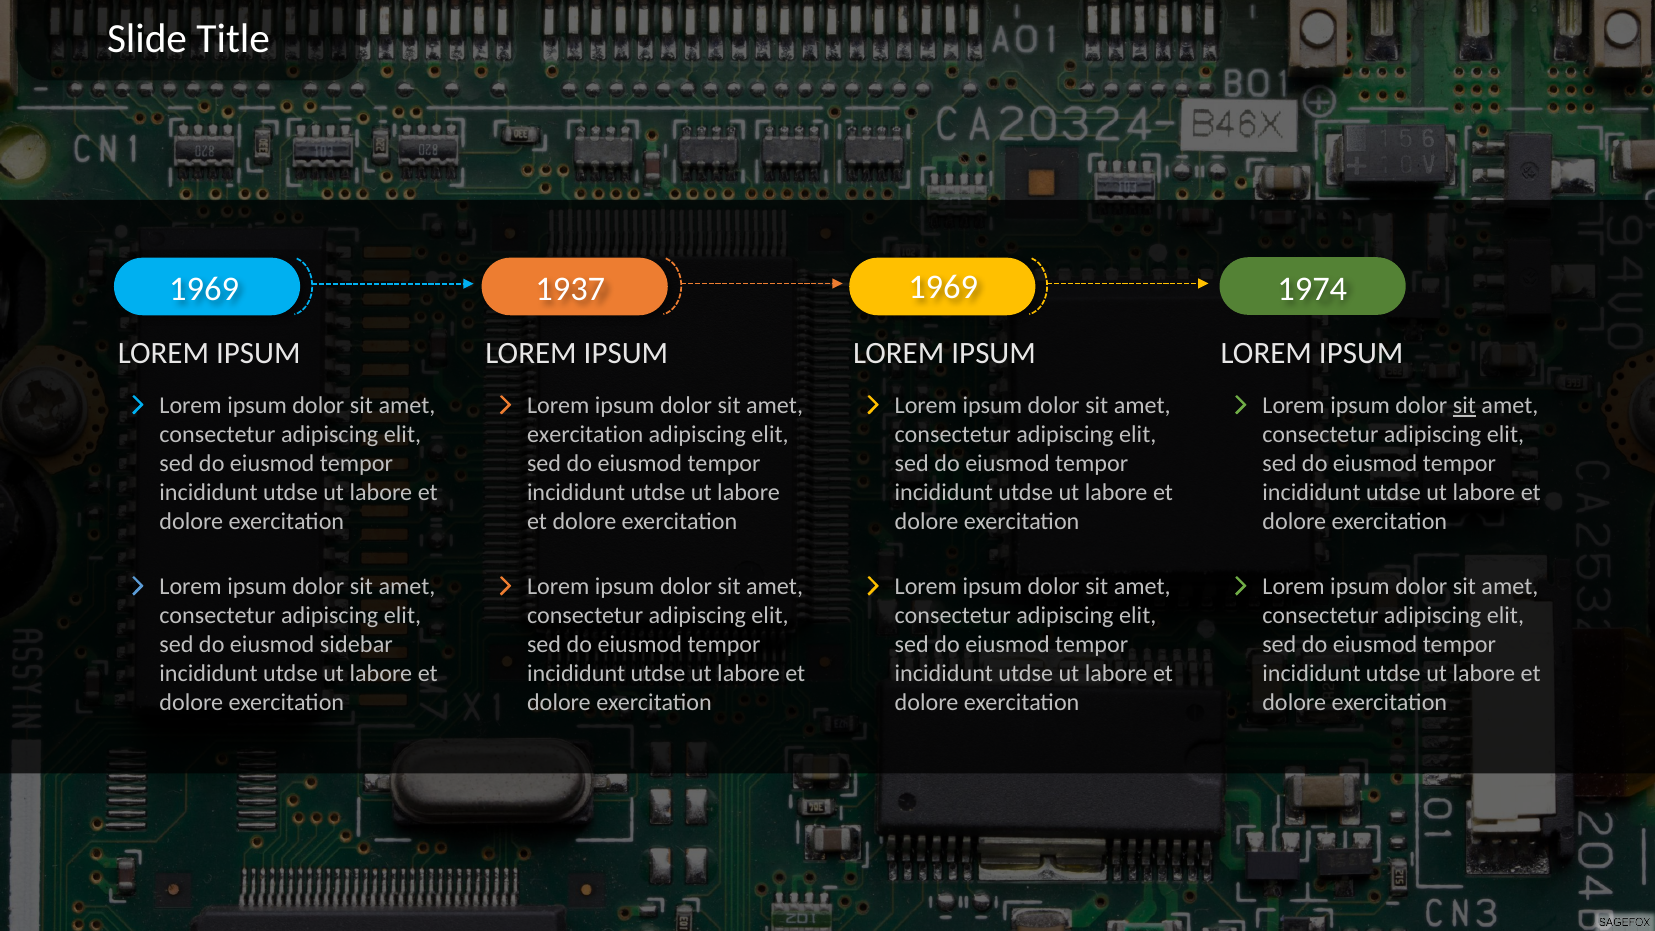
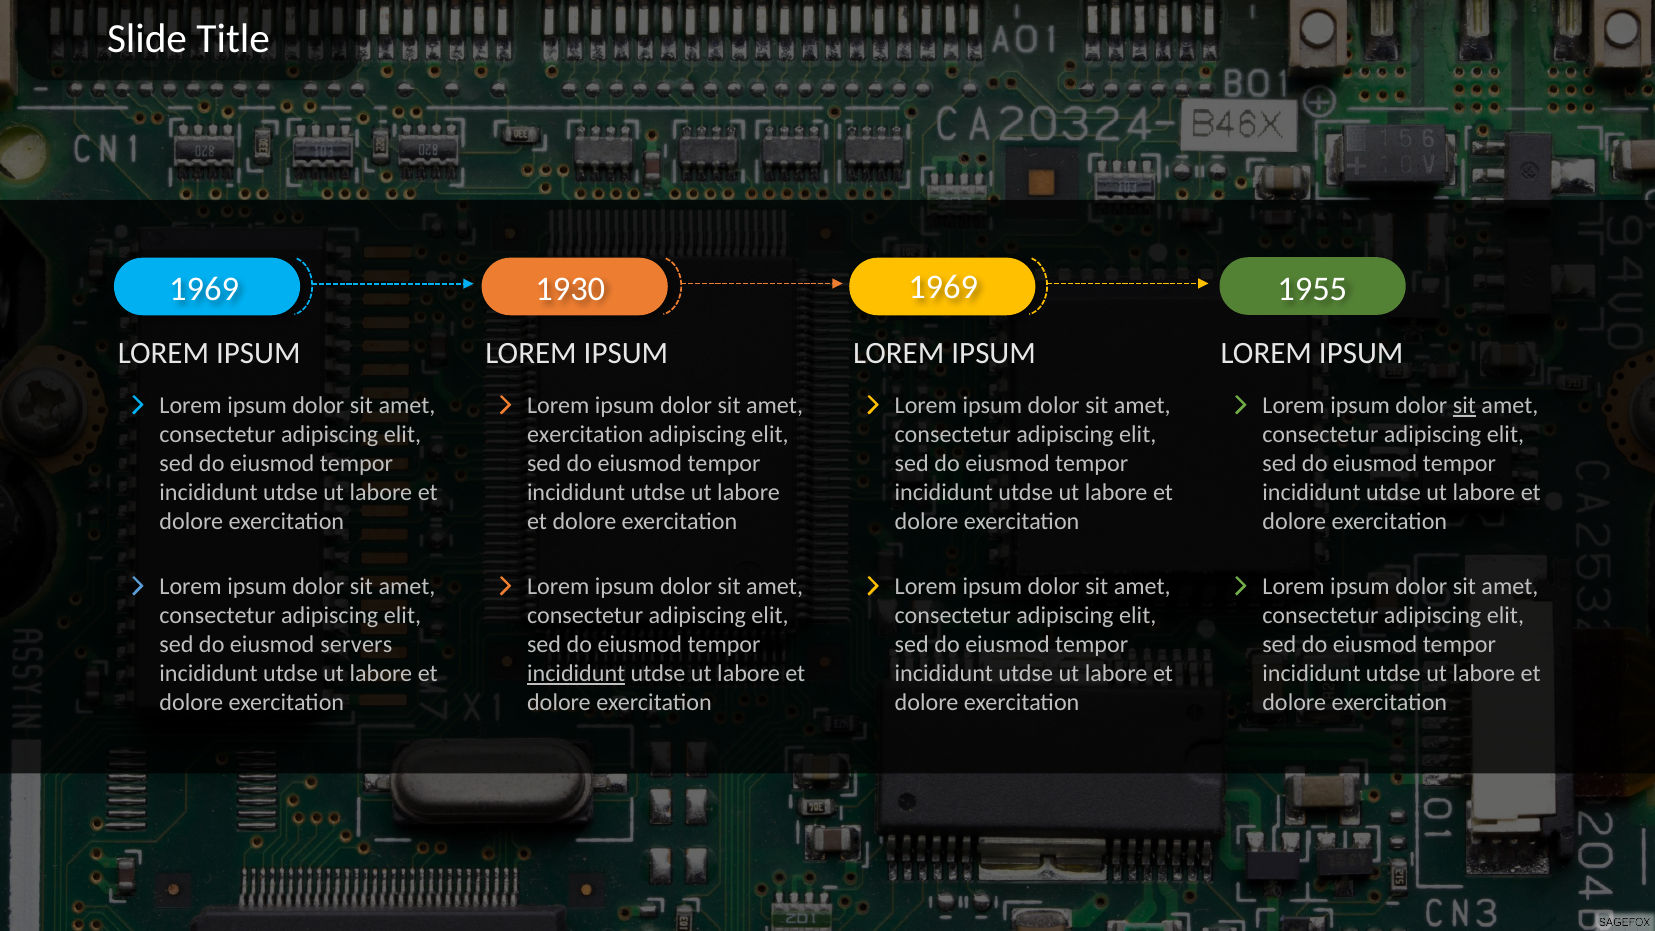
1937: 1937 -> 1930
1974: 1974 -> 1955
sidebar: sidebar -> servers
incididunt at (576, 673) underline: none -> present
